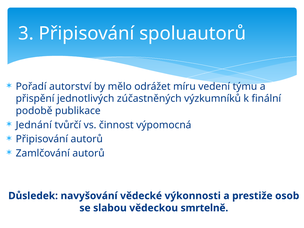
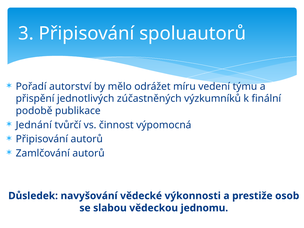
smrtelně: smrtelně -> jednomu
